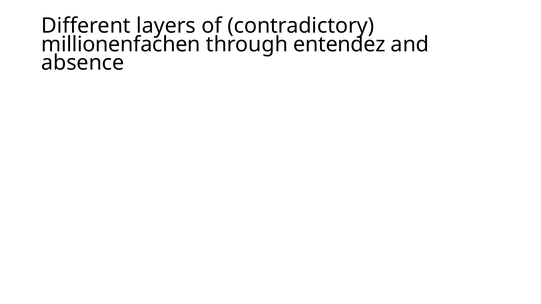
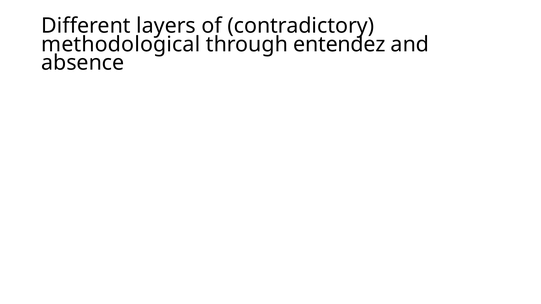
millionenfachen: millionenfachen -> methodological
